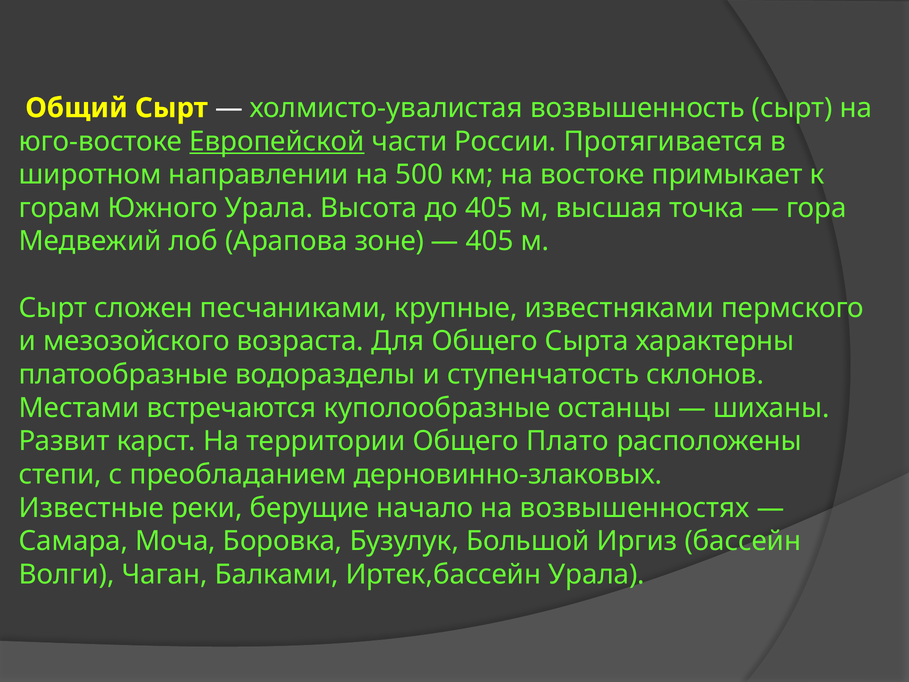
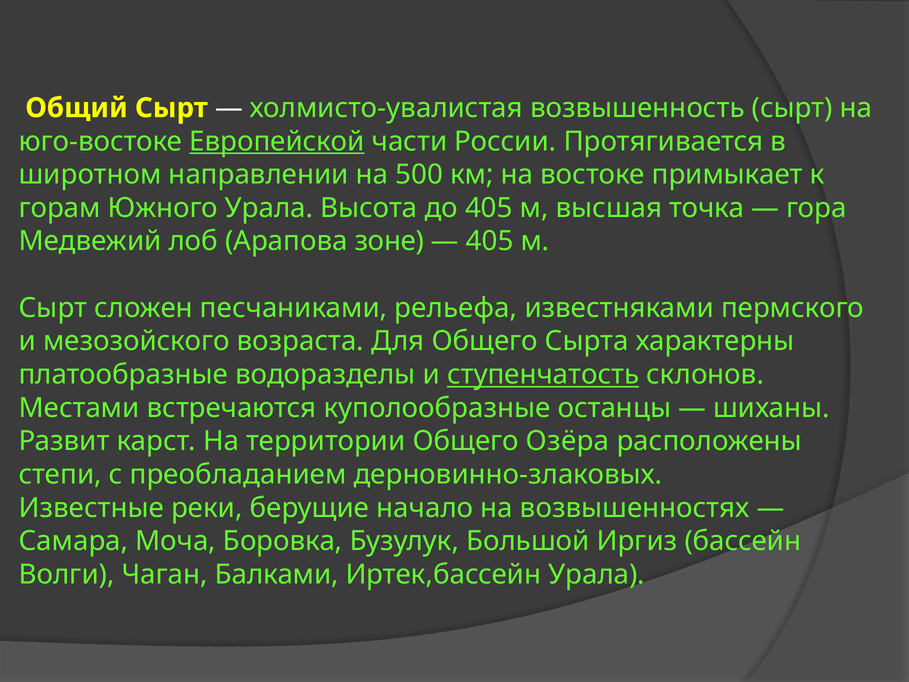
крупные: крупные -> рельефа
ступенчатость underline: none -> present
Плато: Плато -> Озёра
